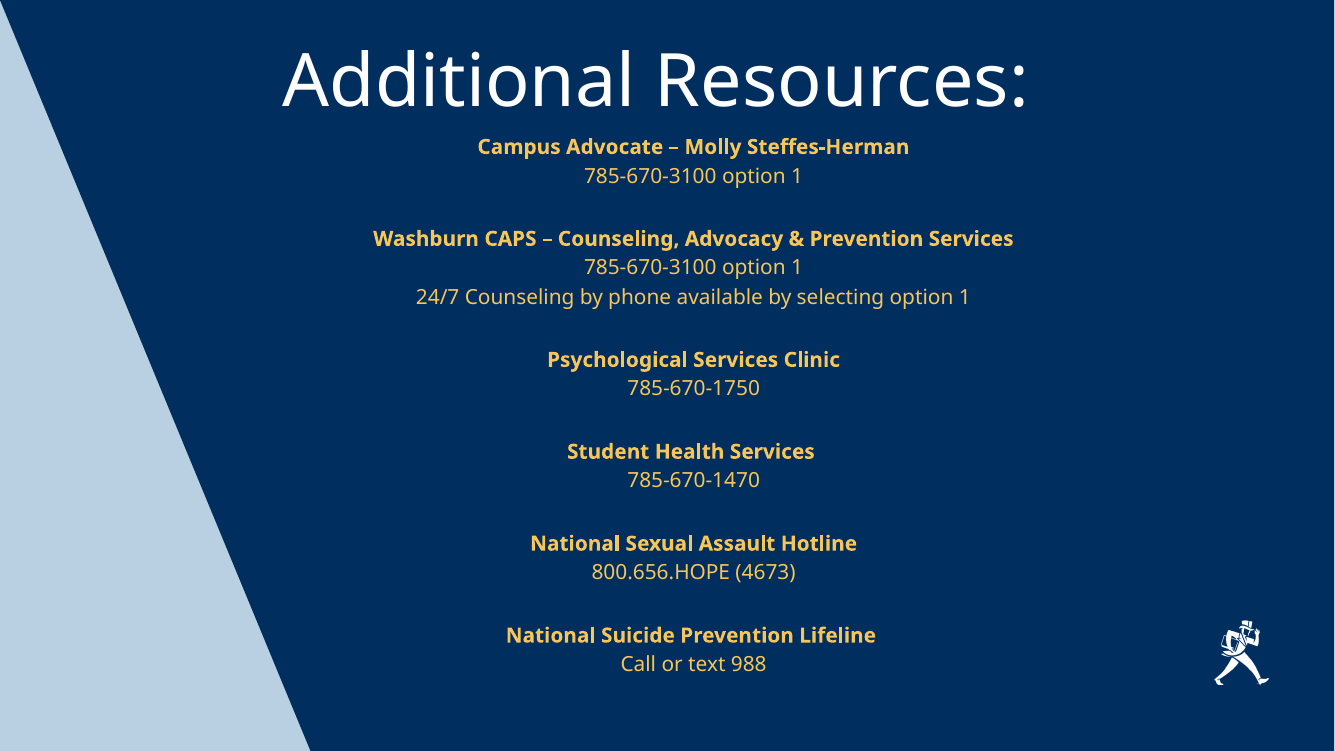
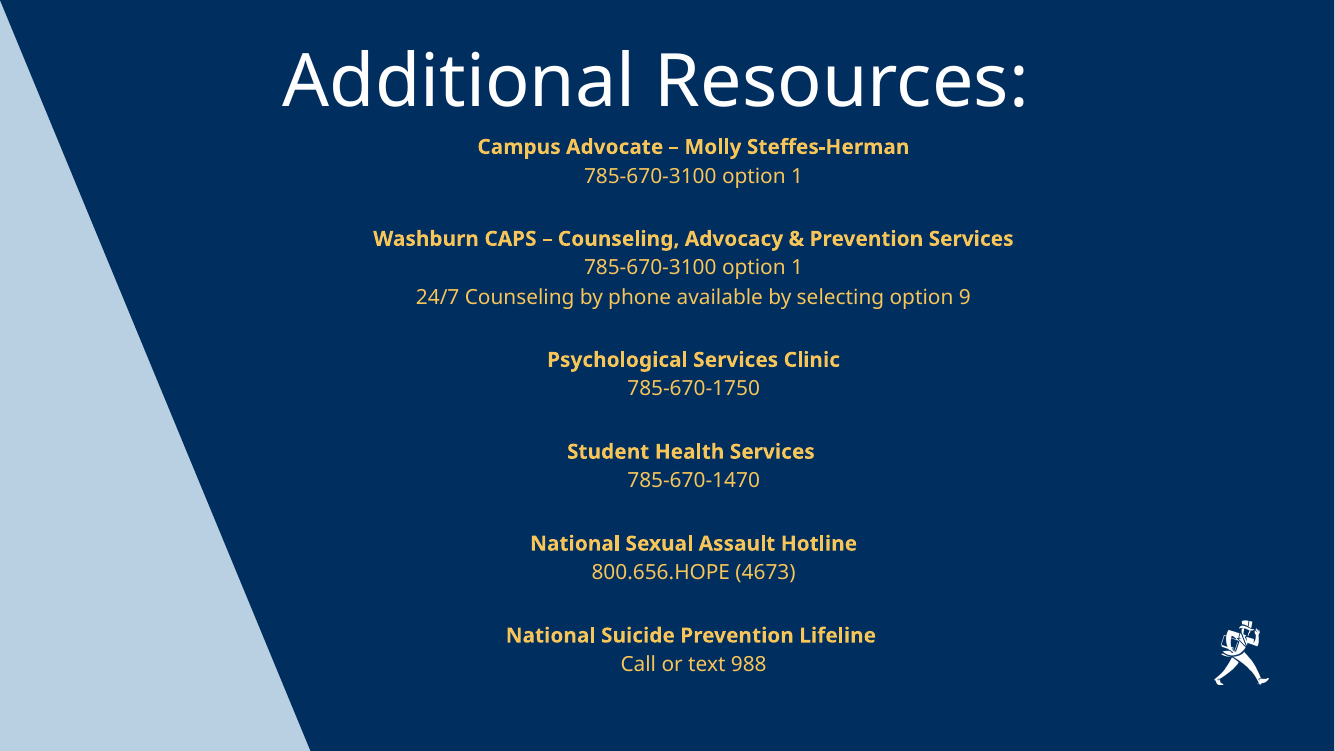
selecting option 1: 1 -> 9
